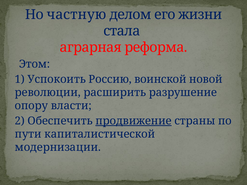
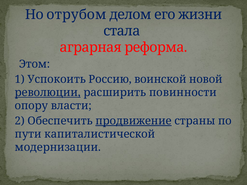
частную: частную -> отрубом
революции underline: none -> present
разрушение: разрушение -> повинности
